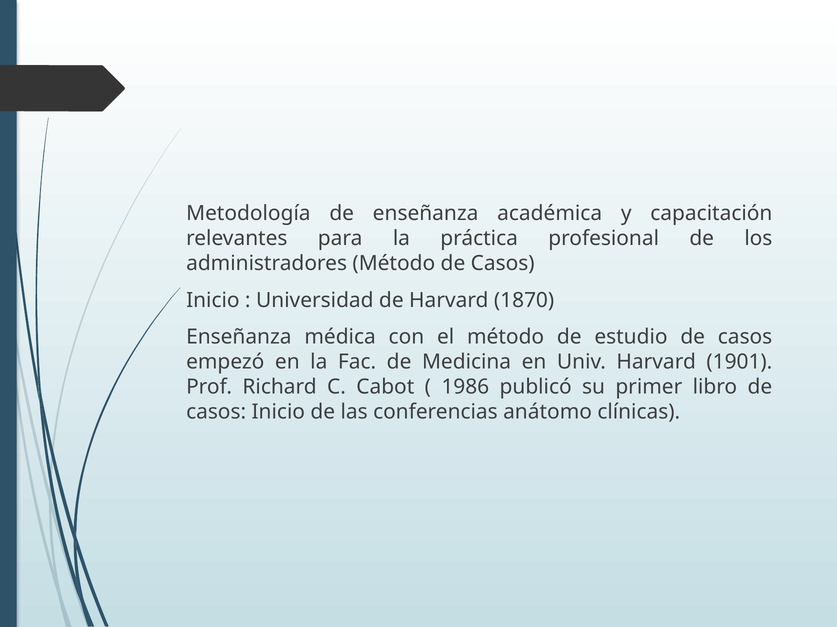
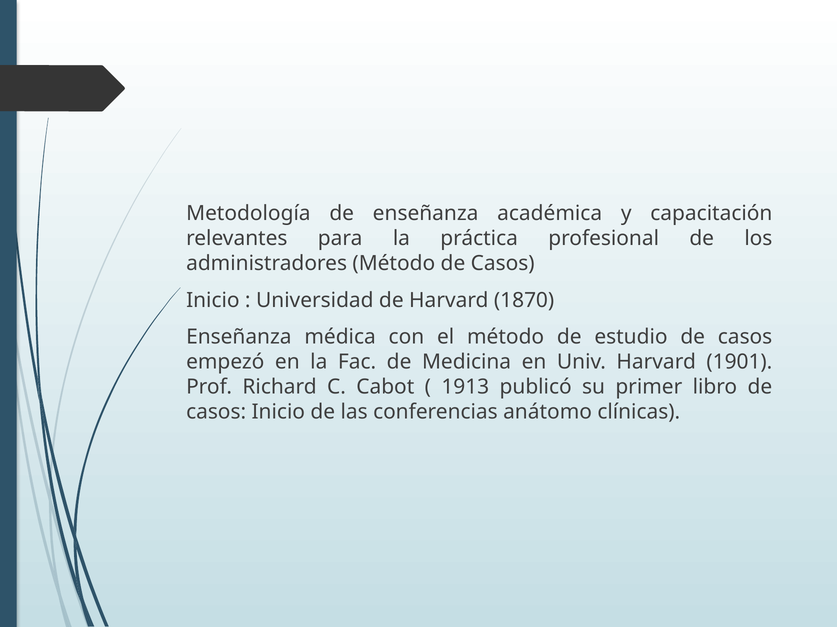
1986: 1986 -> 1913
